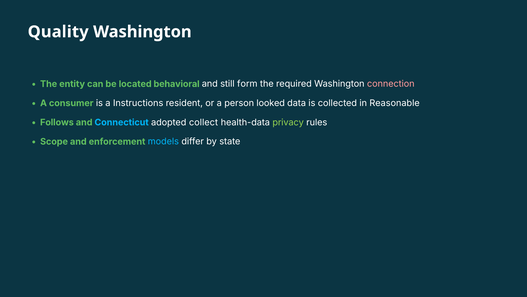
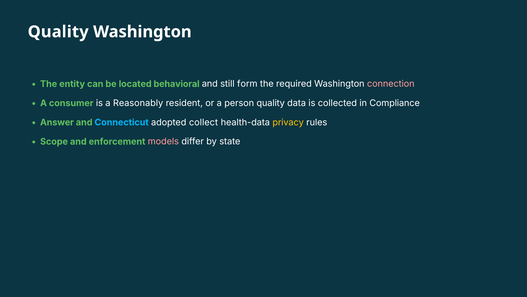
Instructions: Instructions -> Reasonably
person looked: looked -> quality
Reasonable: Reasonable -> Compliance
Follows: Follows -> Answer
privacy colour: light green -> yellow
models colour: light blue -> pink
